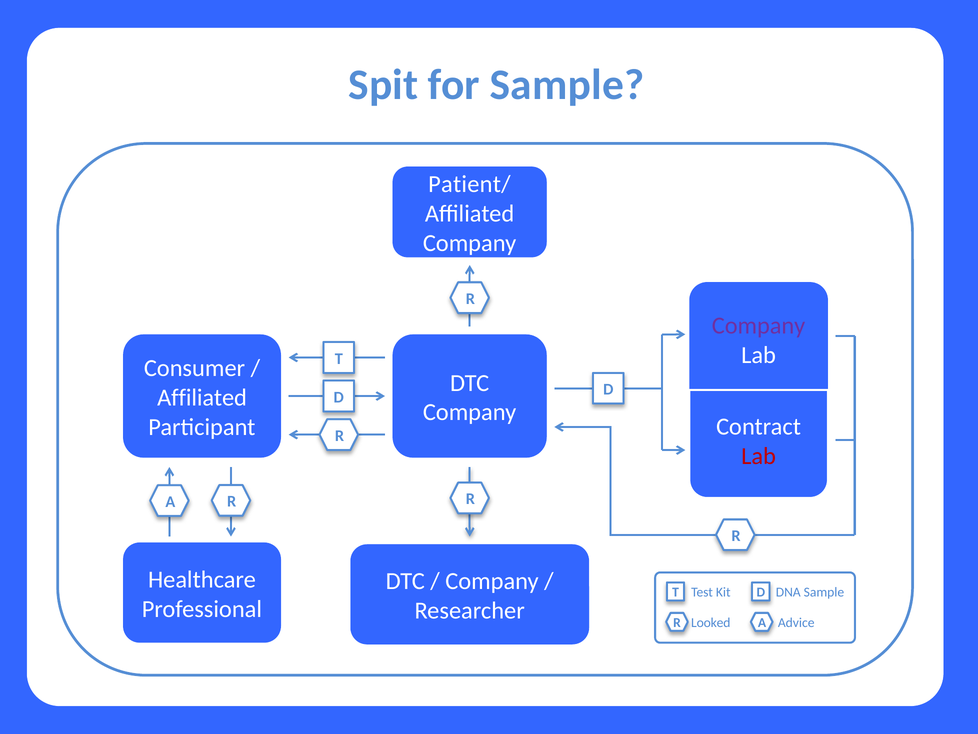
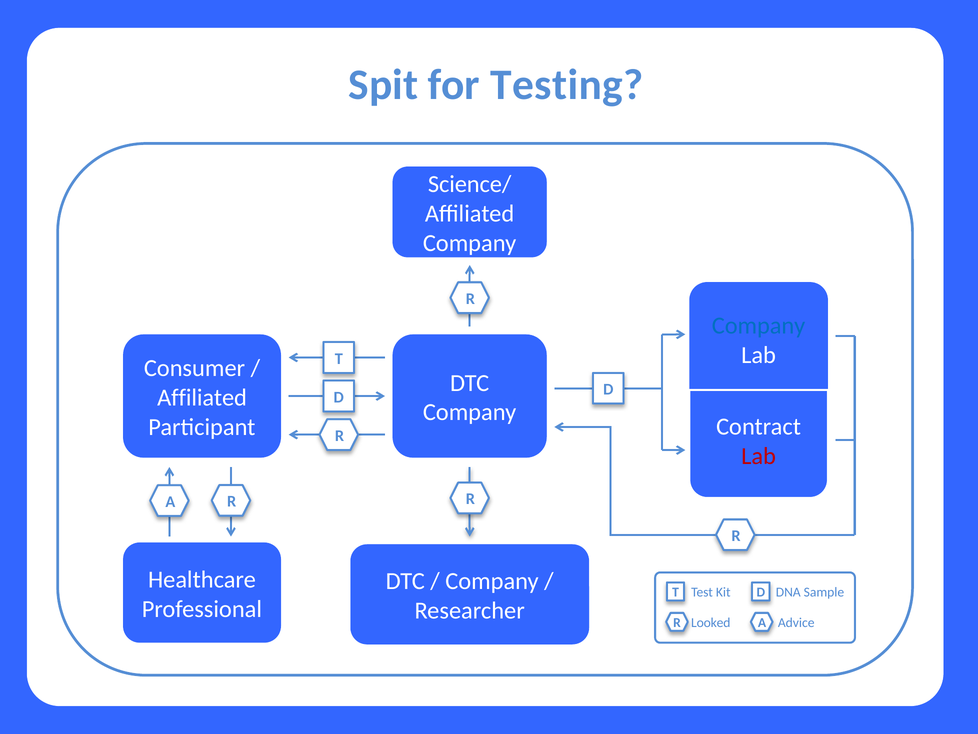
for Sample: Sample -> Testing
Patient/: Patient/ -> Science/
Company at (759, 325) colour: purple -> blue
